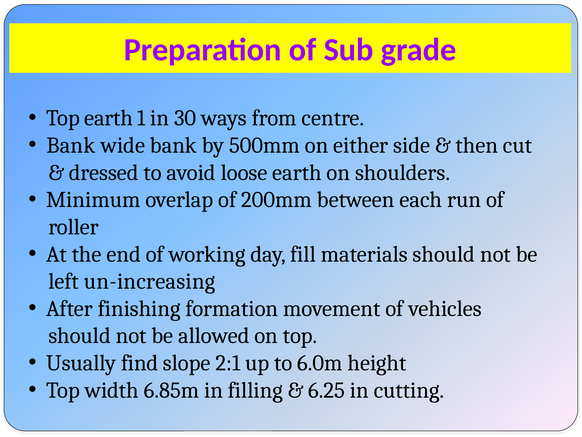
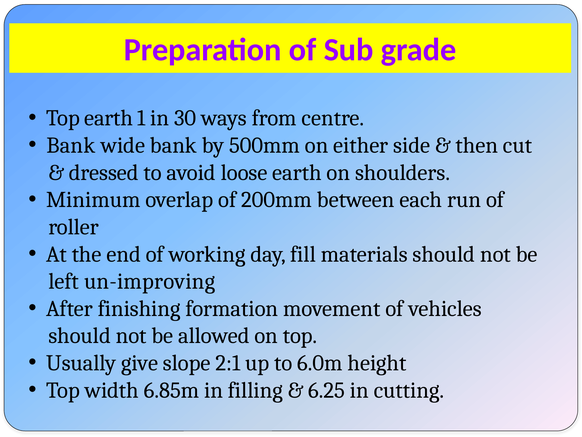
un-increasing: un-increasing -> un-improving
find: find -> give
